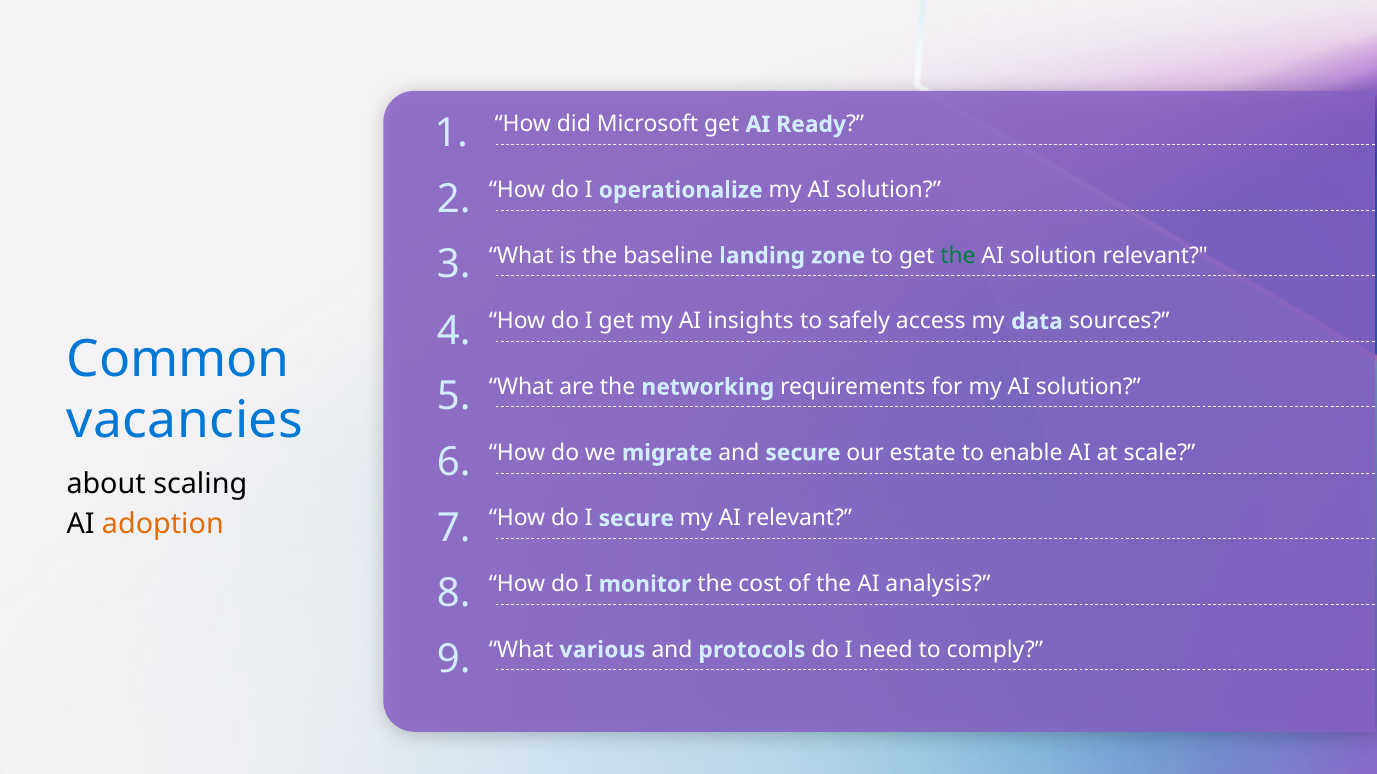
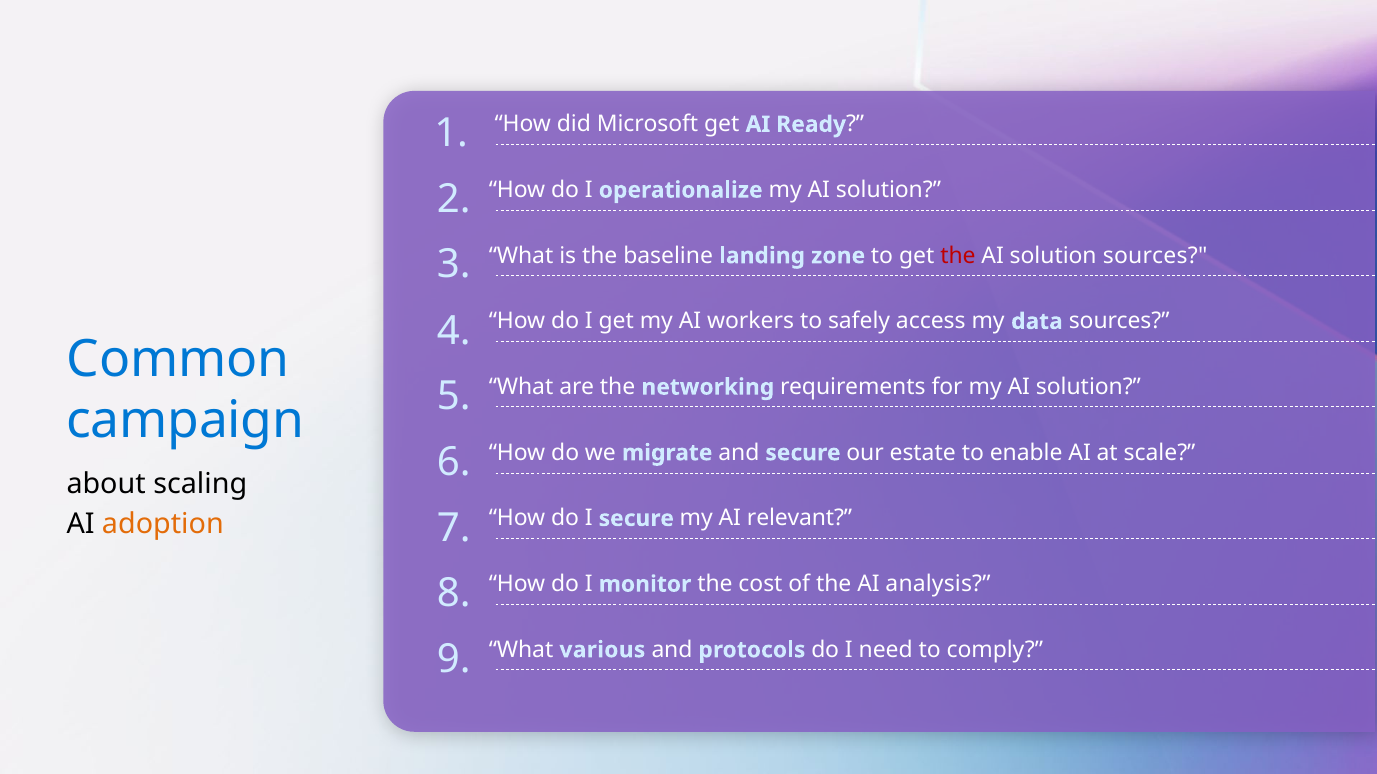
the at (958, 256) colour: green -> red
solution relevant: relevant -> sources
insights: insights -> workers
vacancies: vacancies -> campaign
